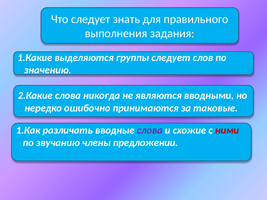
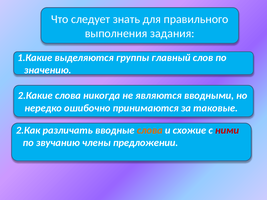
группы следует: следует -> главный
1.Как: 1.Как -> 2.Как
слова at (150, 130) colour: purple -> orange
